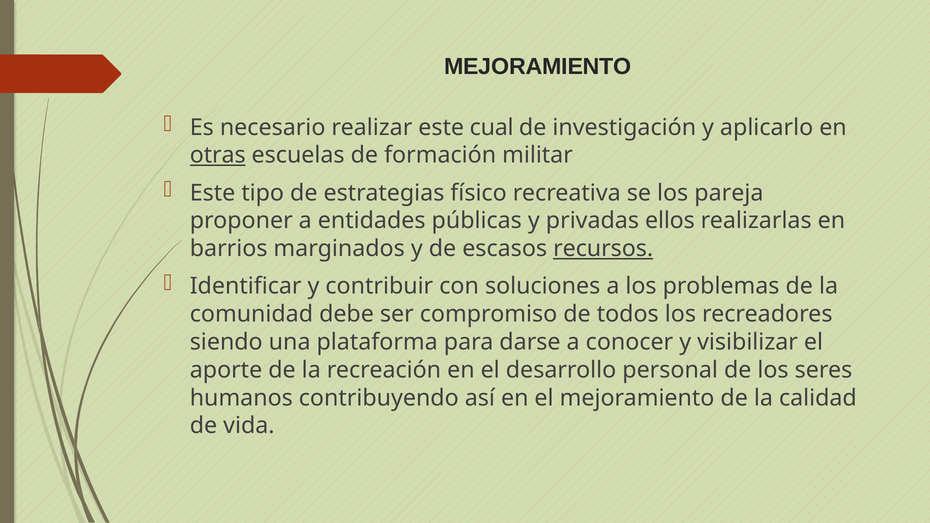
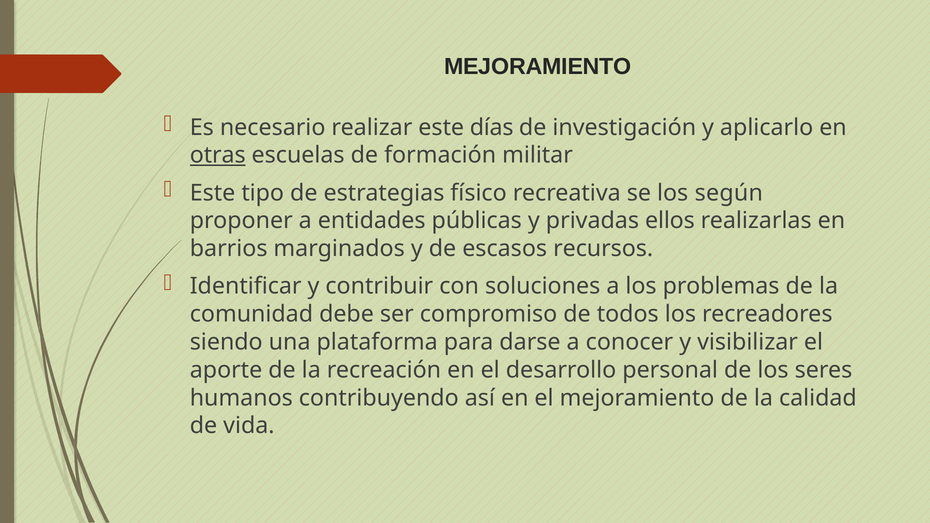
cual: cual -> días
pareja: pareja -> según
recursos underline: present -> none
